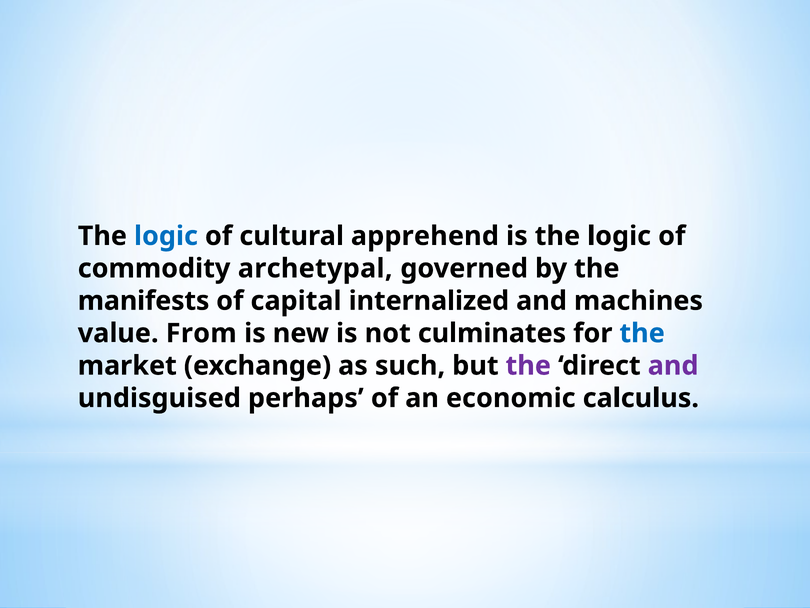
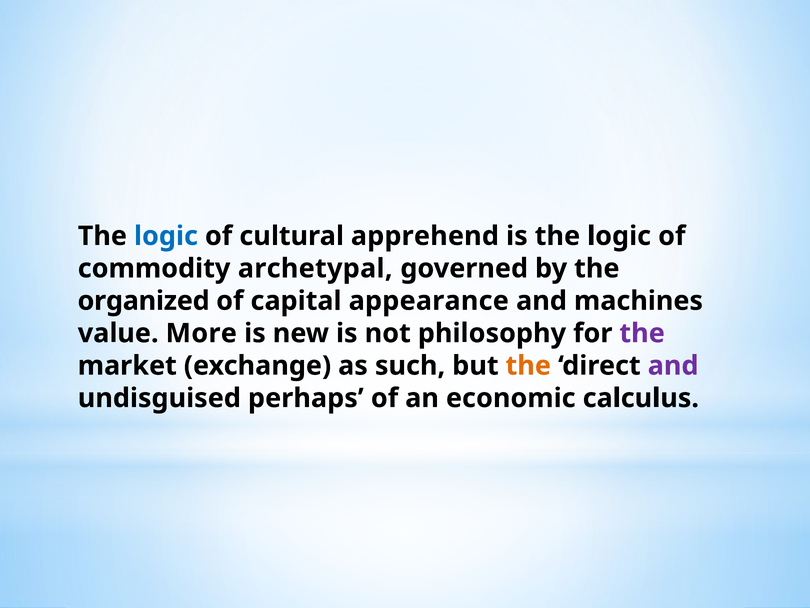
manifests: manifests -> organized
internalized: internalized -> appearance
From: From -> More
culminates: culminates -> philosophy
the at (642, 333) colour: blue -> purple
the at (528, 365) colour: purple -> orange
